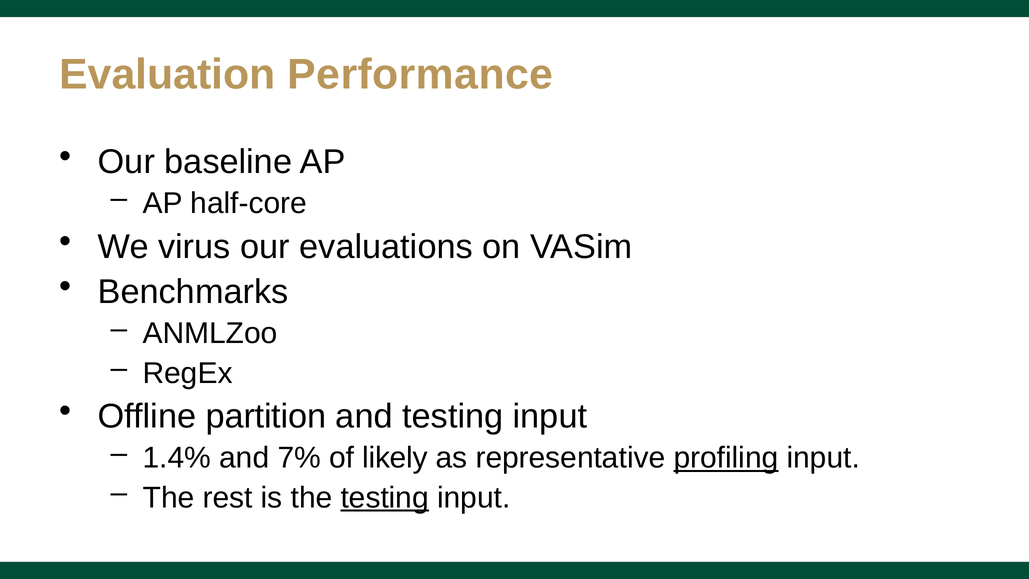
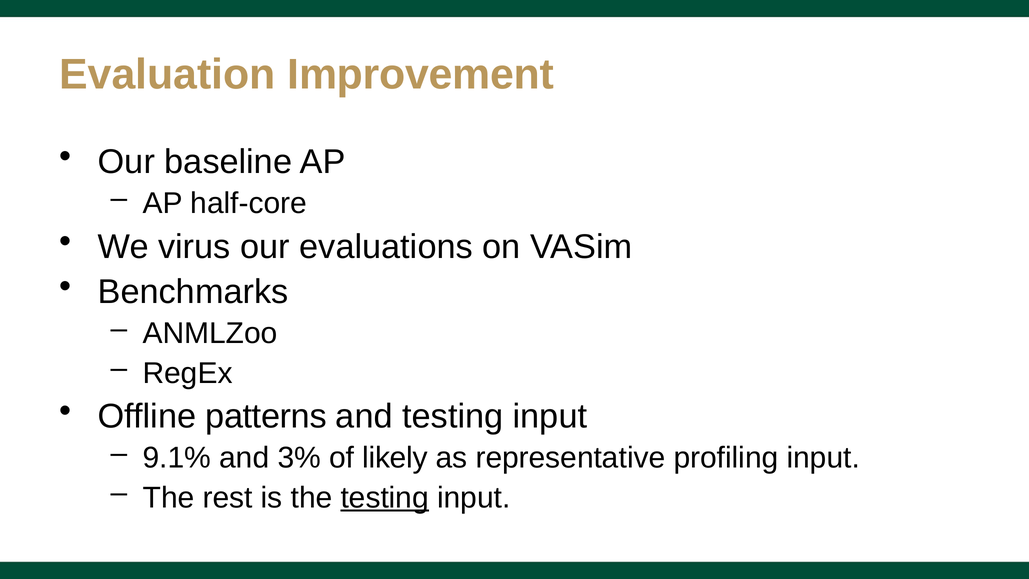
Performance: Performance -> Improvement
partition: partition -> patterns
1.4%: 1.4% -> 9.1%
7%: 7% -> 3%
profiling underline: present -> none
